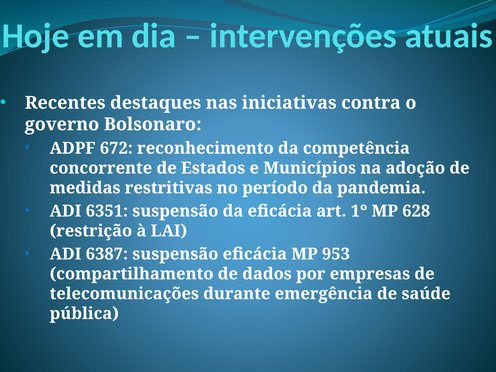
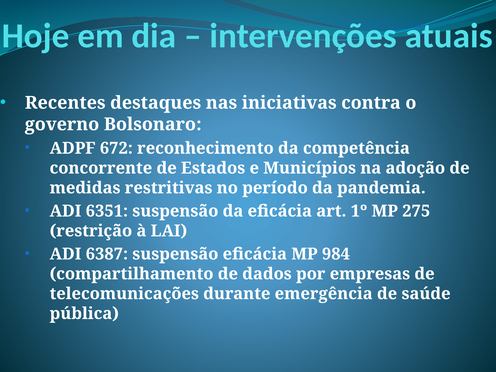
628: 628 -> 275
953: 953 -> 984
